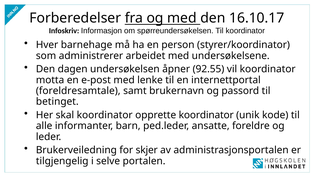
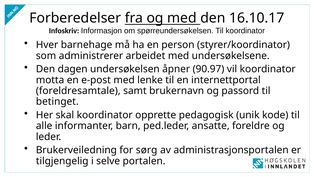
92.55: 92.55 -> 90.97
opprette koordinator: koordinator -> pedagogisk
skjer: skjer -> sørg
